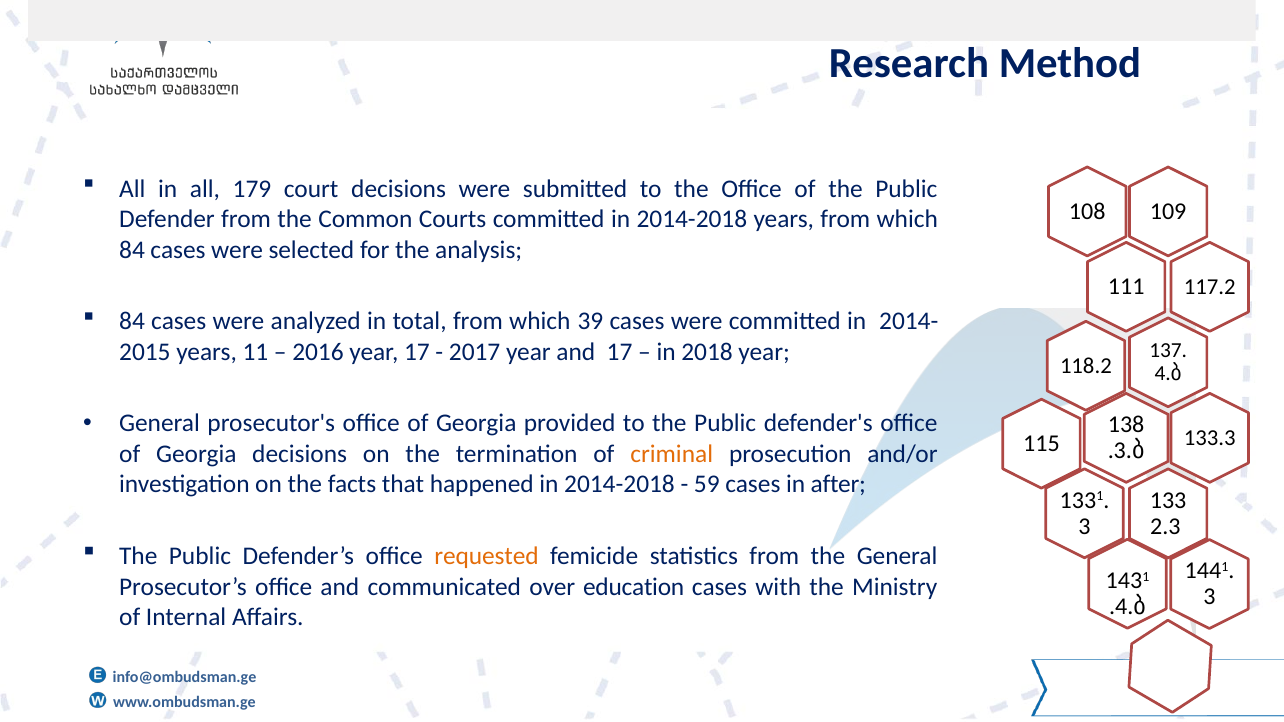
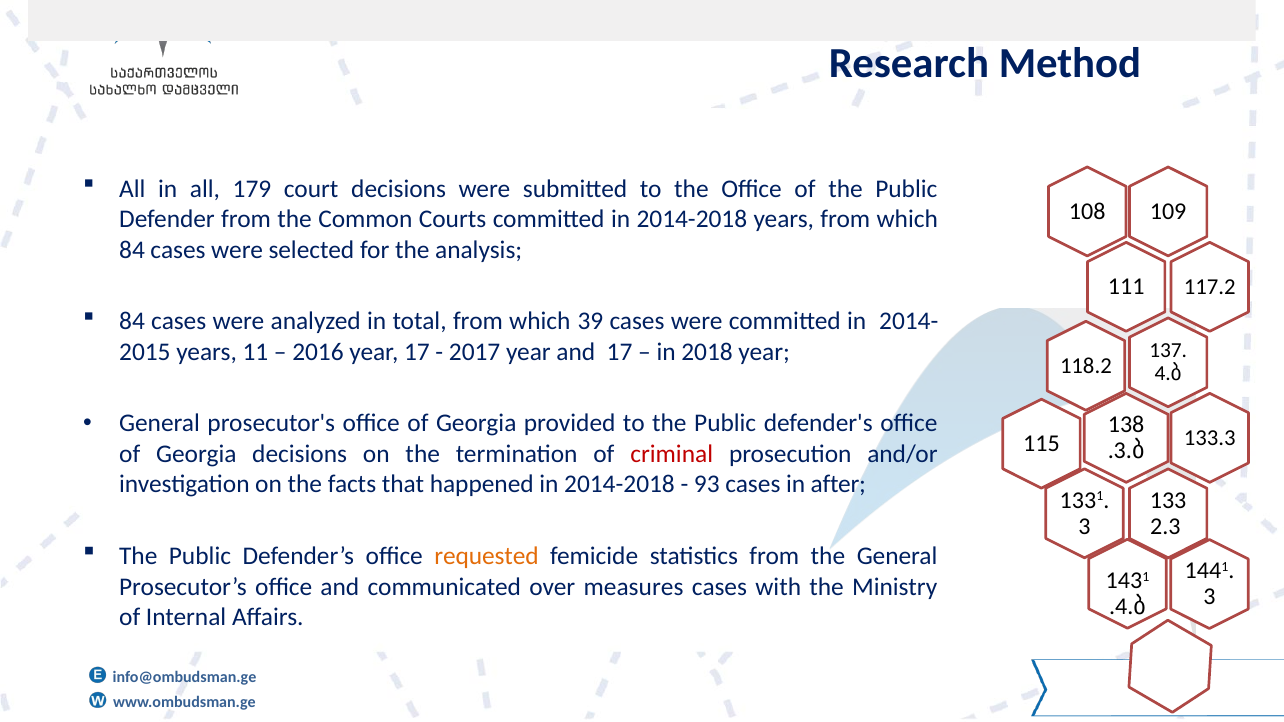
criminal at (672, 454) colour: orange -> red
59: 59 -> 93
education: education -> measures
